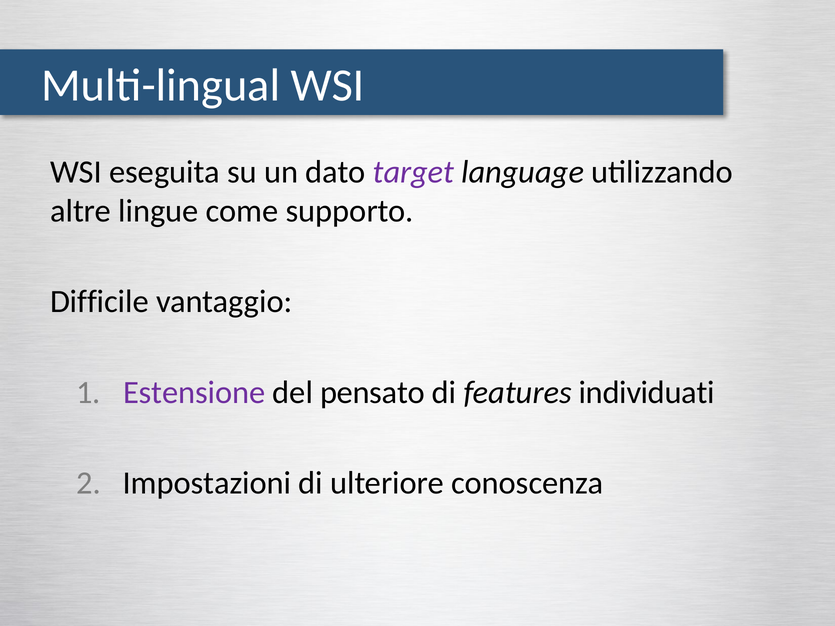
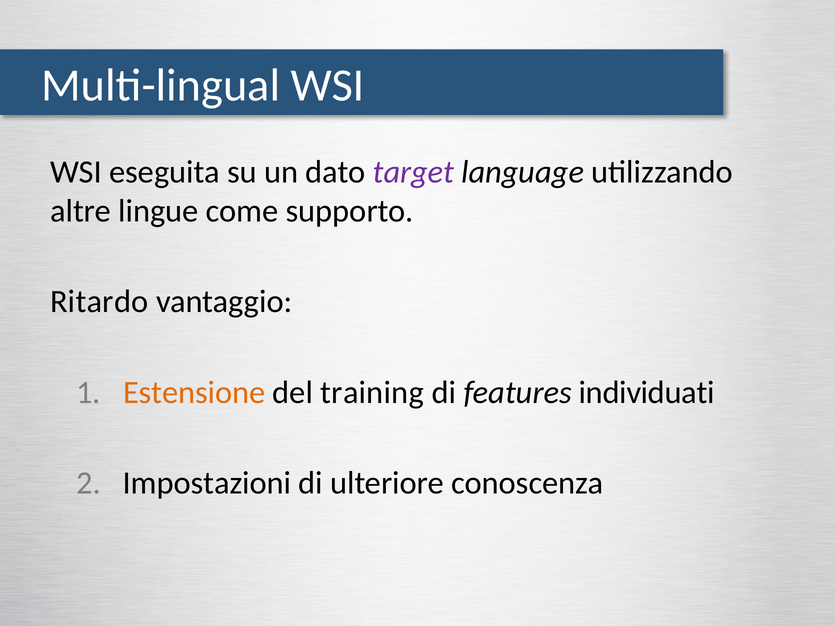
Difficile: Difficile -> Ritardo
Estensione colour: purple -> orange
pensato: pensato -> training
